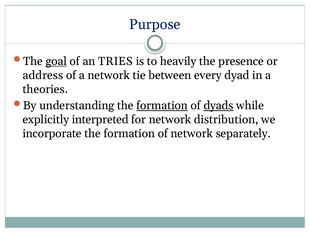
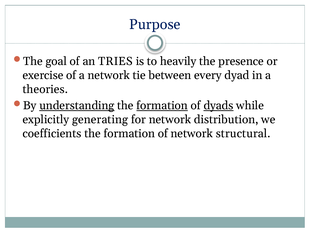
goal underline: present -> none
address: address -> exercise
understanding underline: none -> present
interpreted: interpreted -> generating
incorporate: incorporate -> coefficients
separately: separately -> structural
